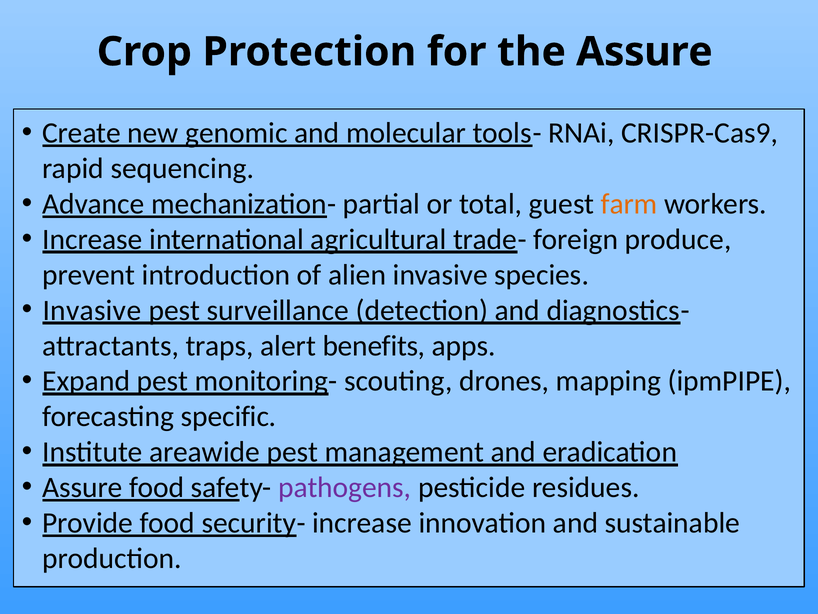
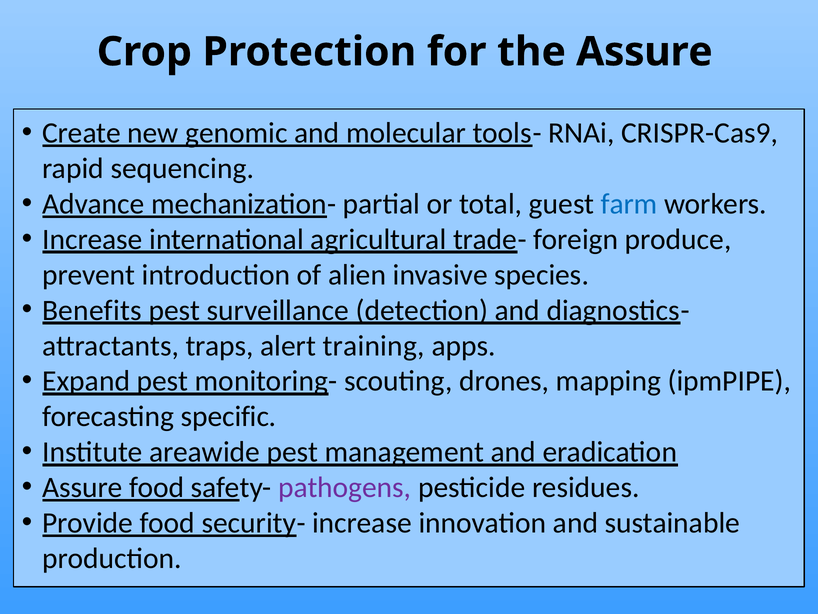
farm colour: orange -> blue
Invasive at (92, 310): Invasive -> Benefits
benefits: benefits -> training
